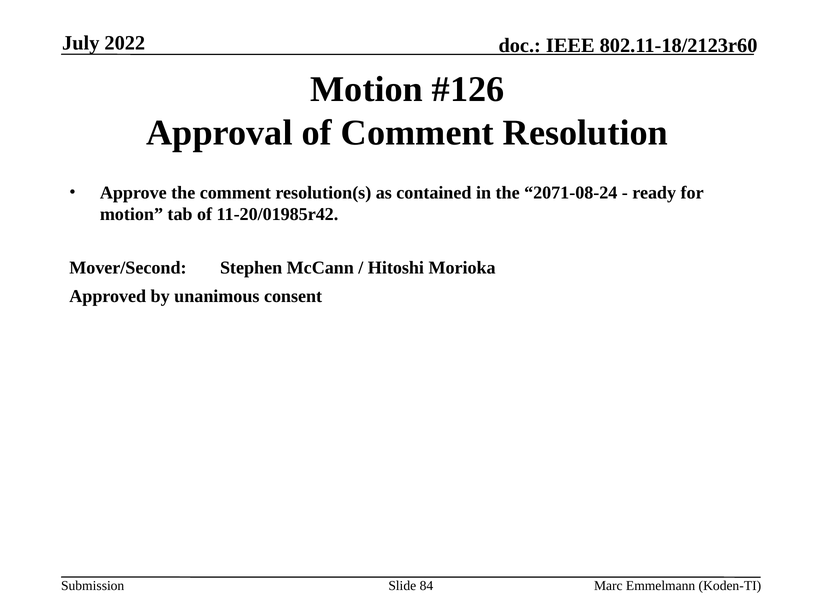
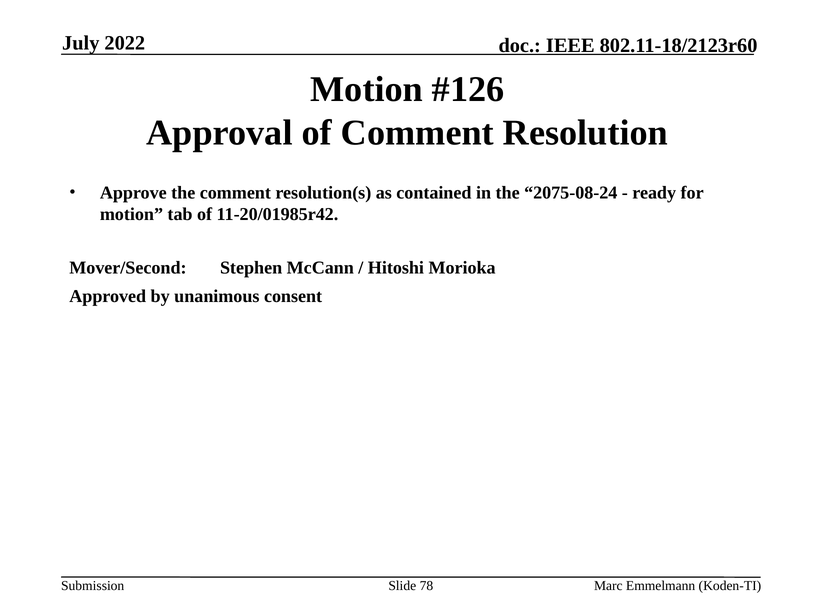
2071-08-24: 2071-08-24 -> 2075-08-24
84: 84 -> 78
